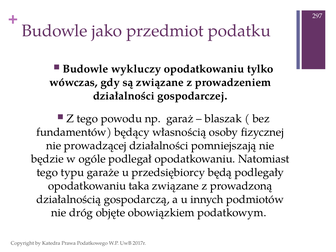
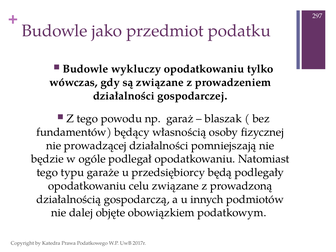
taka: taka -> celu
dróg: dróg -> dalej
